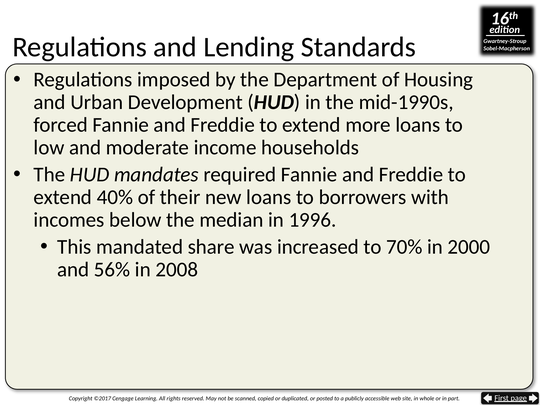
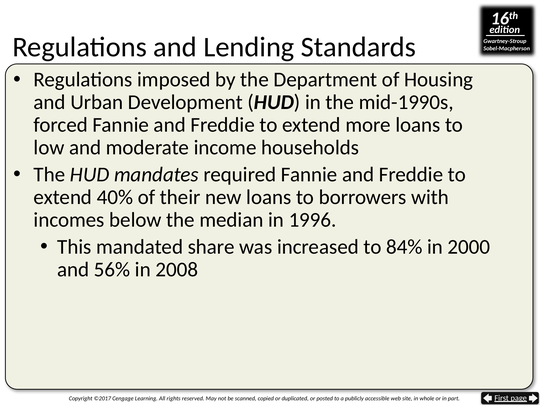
70%: 70% -> 84%
